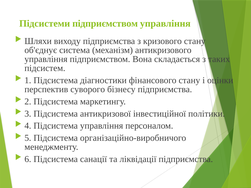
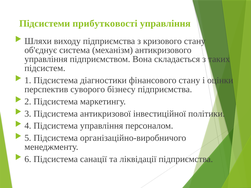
Підсистеми підприємством: підприємством -> прибутковості
